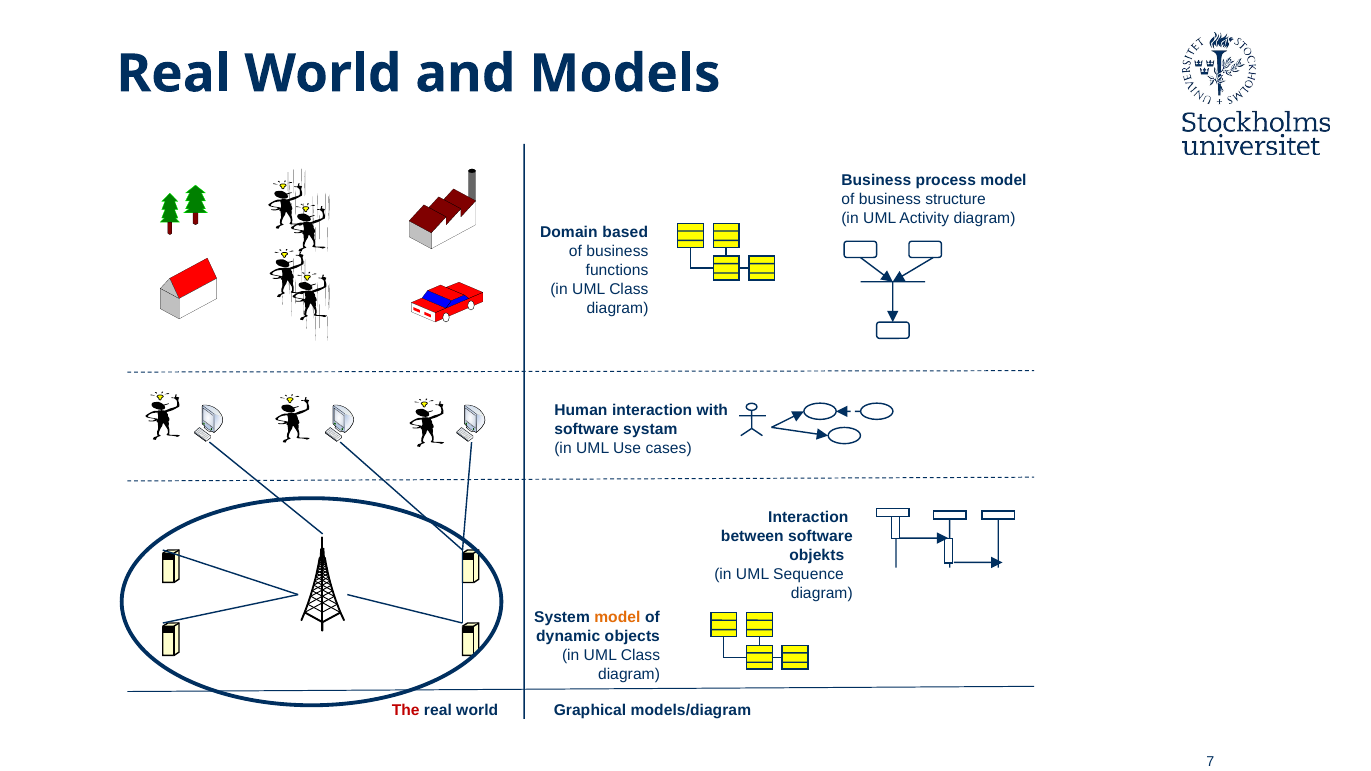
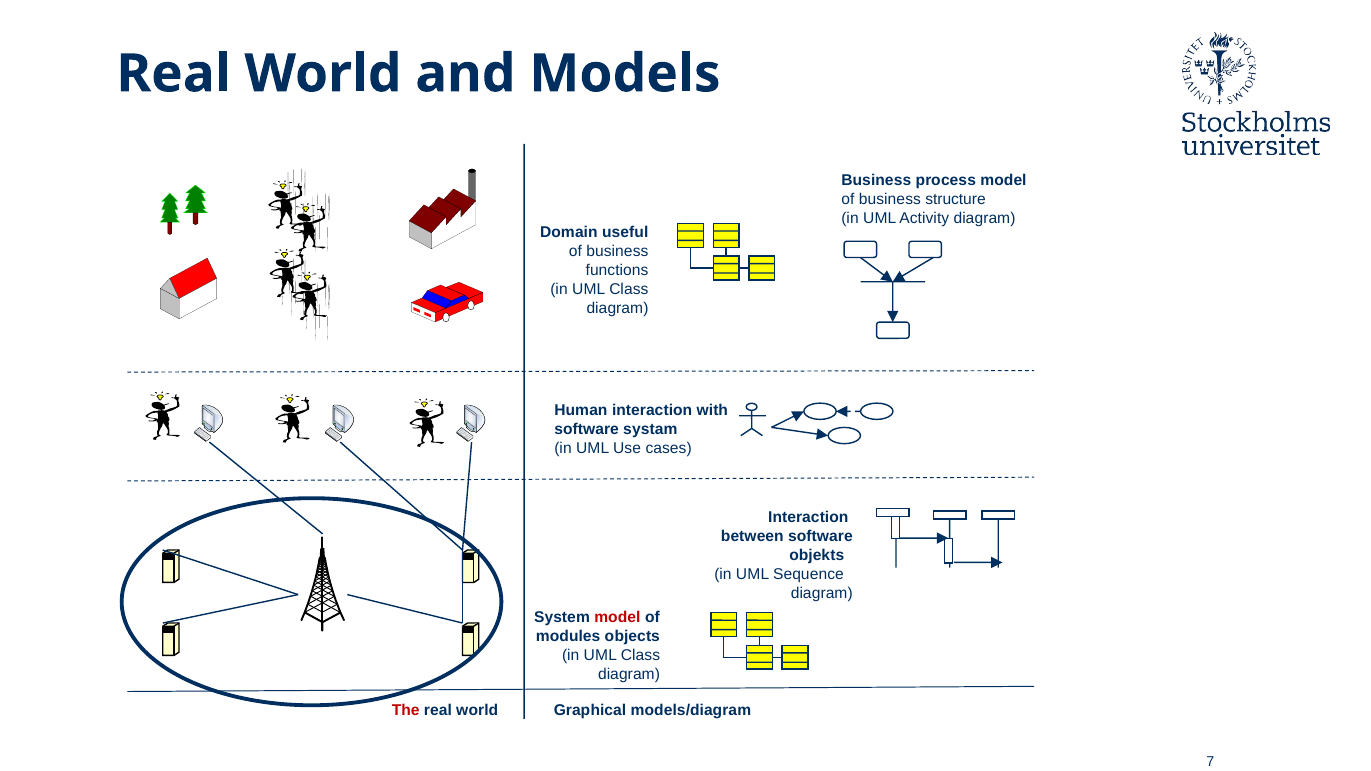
based: based -> useful
model at (617, 618) colour: orange -> red
dynamic: dynamic -> modules
